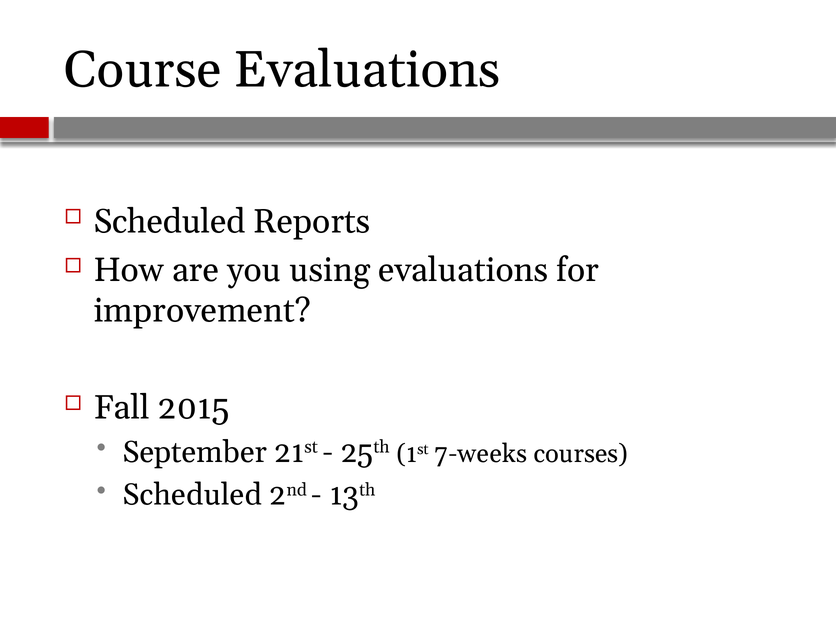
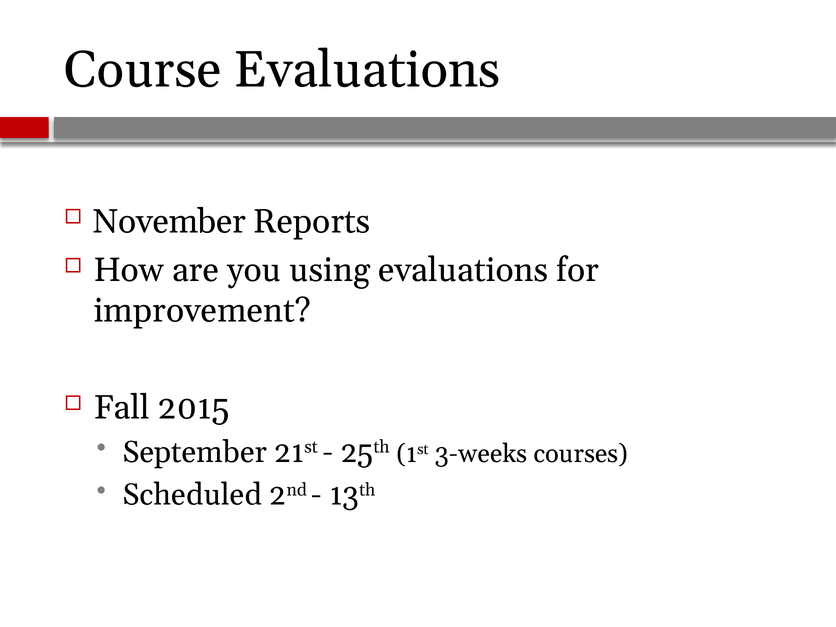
Scheduled at (169, 222): Scheduled -> November
7-weeks: 7-weeks -> 3-weeks
